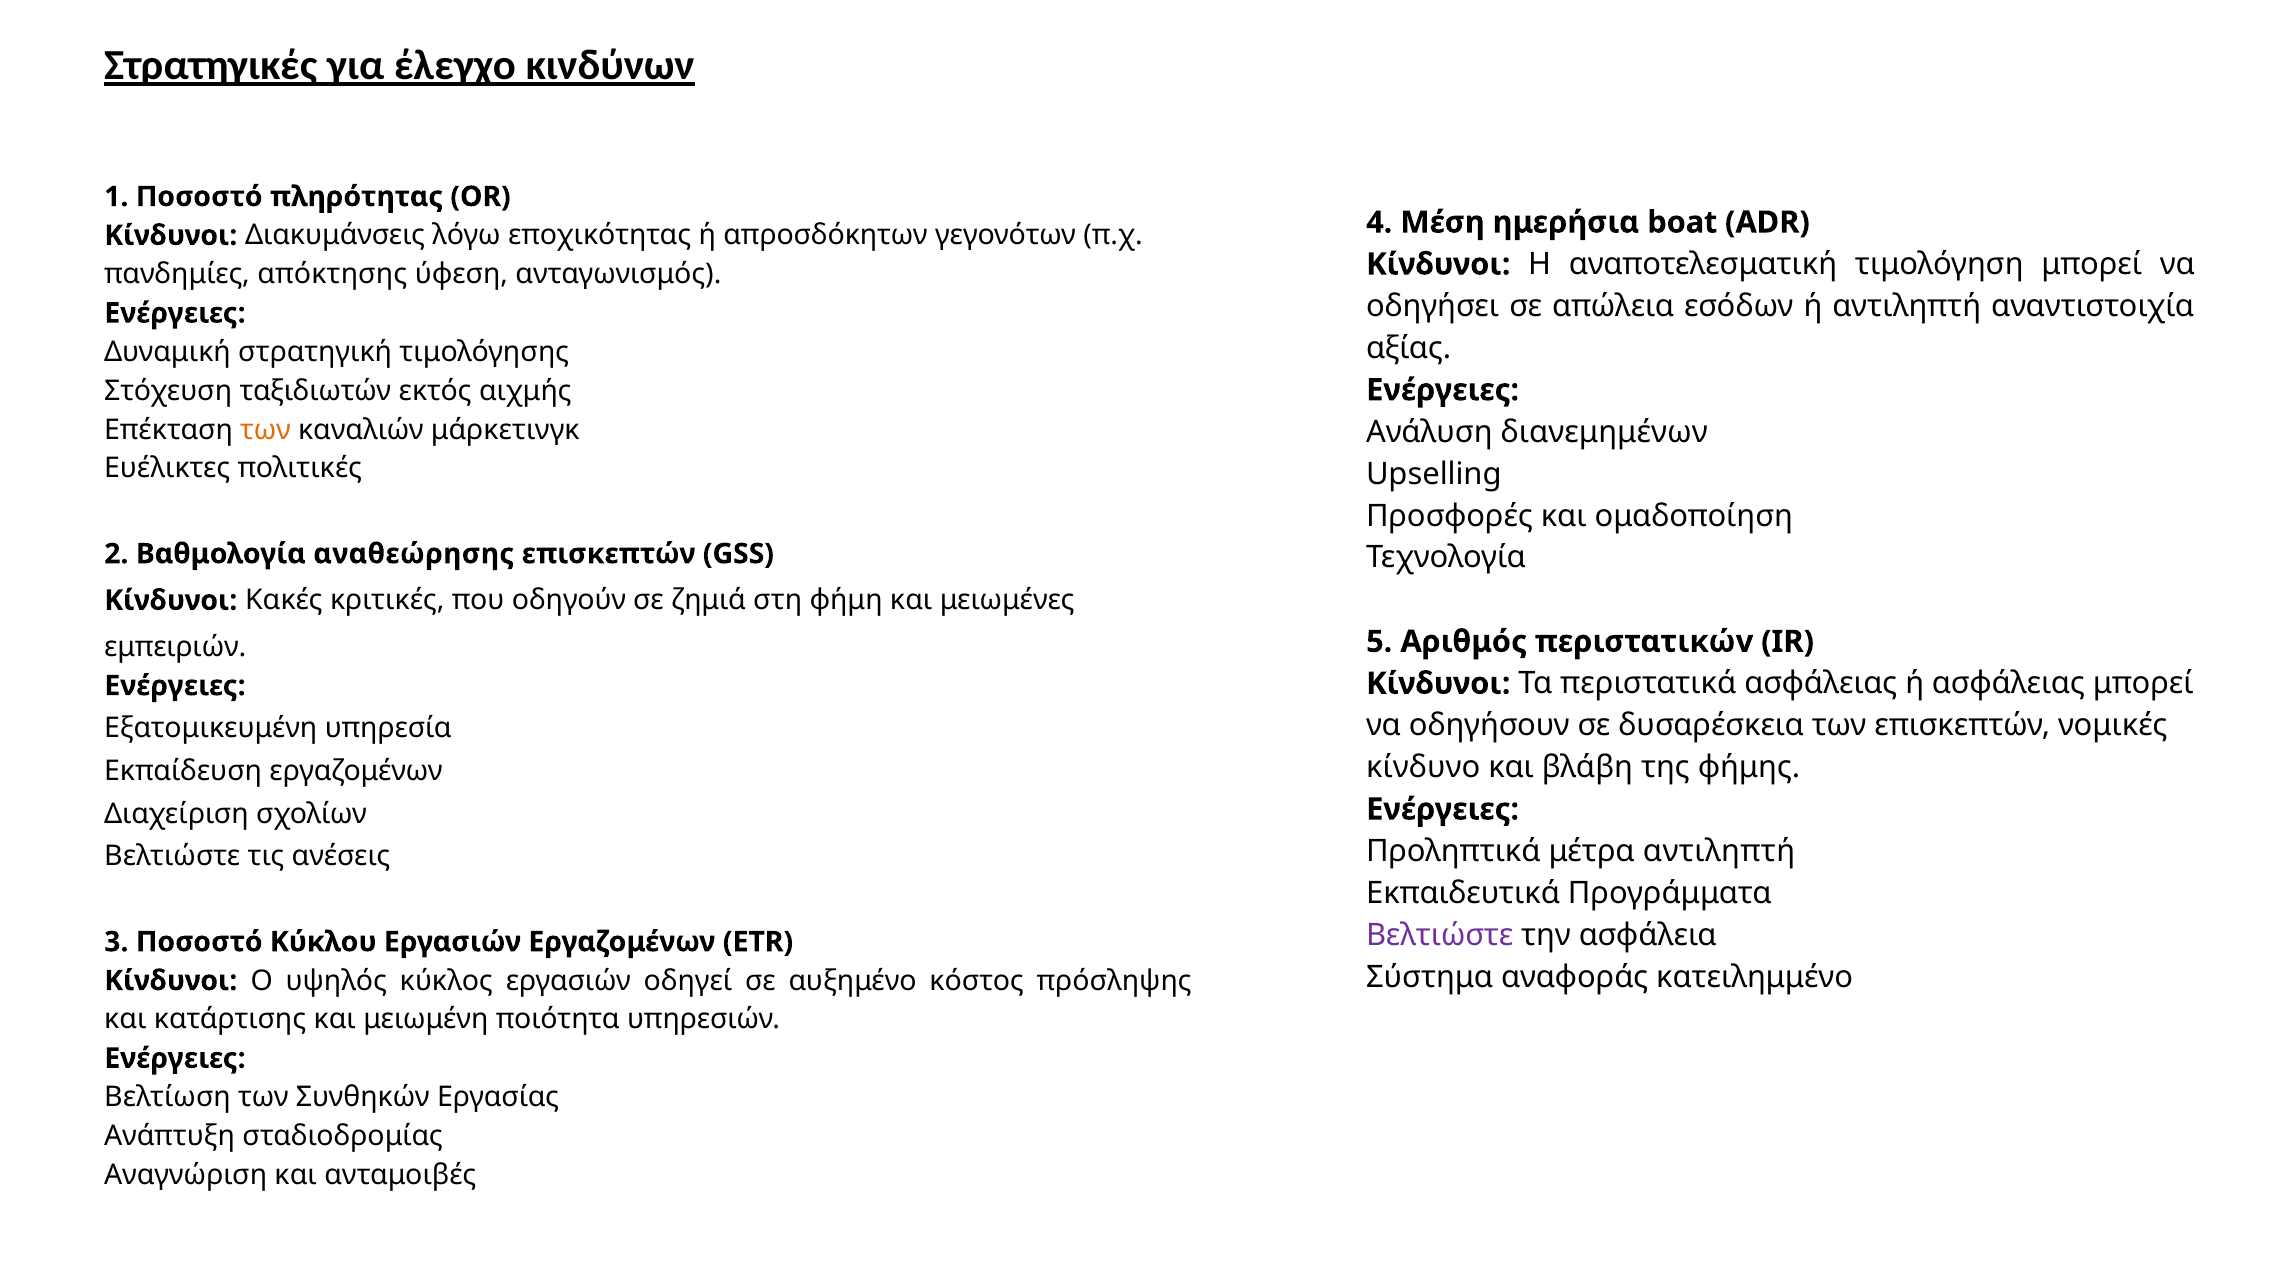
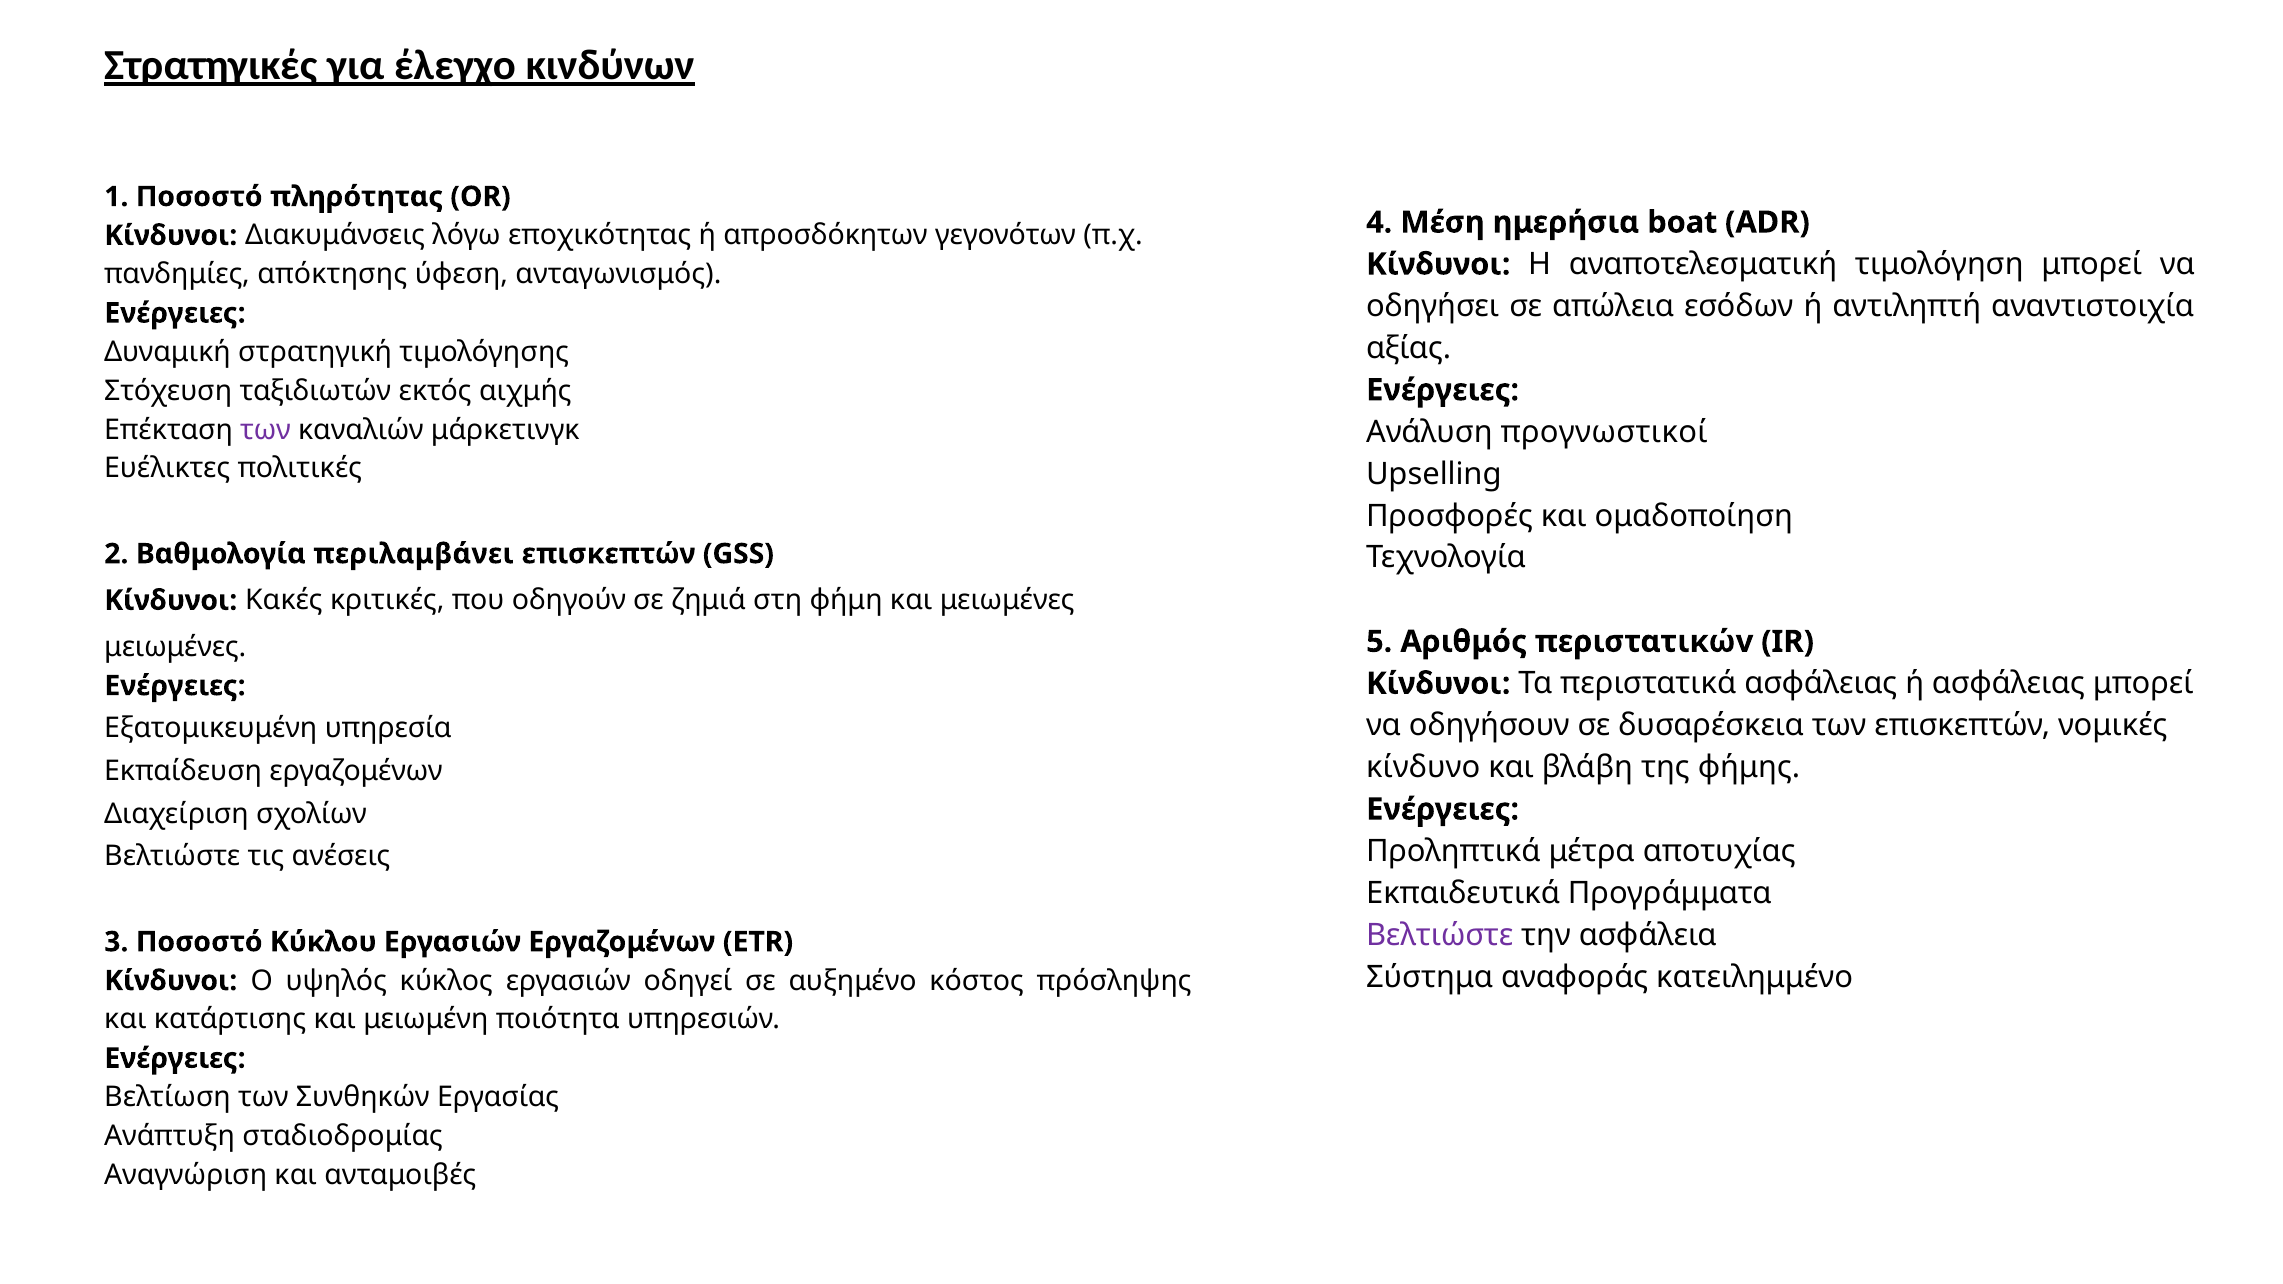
των at (265, 430) colour: orange -> purple
διανεμημένων: διανεμημένων -> προγνωστικοί
αναθεώρησης: αναθεώρησης -> περιλαμβάνει
εμπειριών at (175, 647): εμπειριών -> μειωμένες
μέτρα αντιληπτή: αντιληπτή -> αποτυχίας
